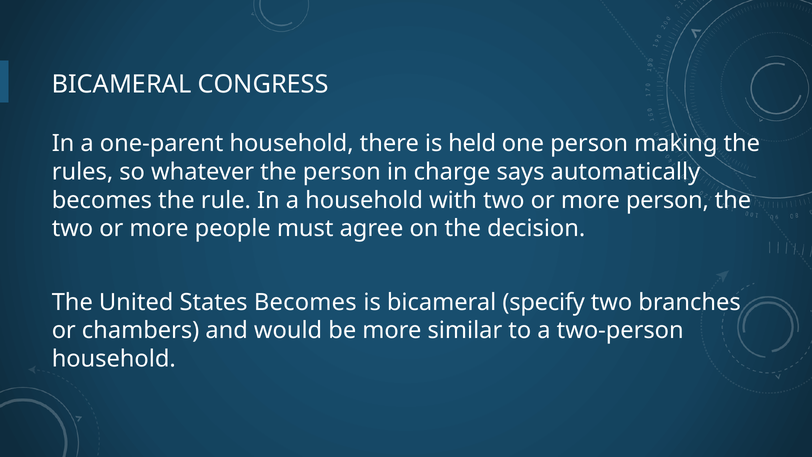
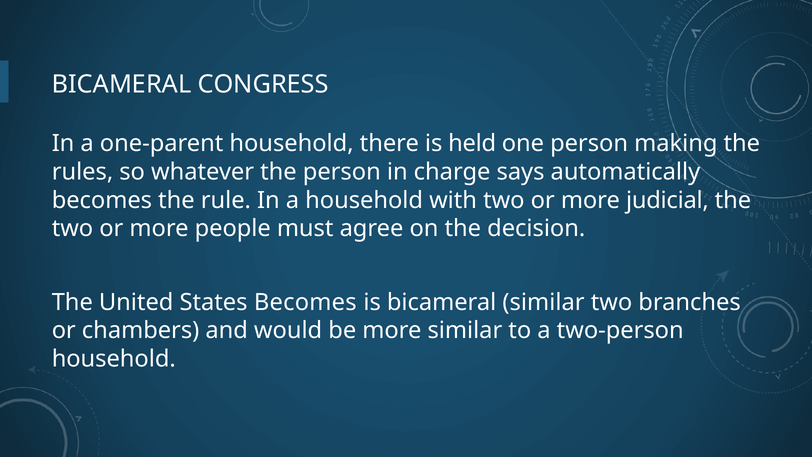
more person: person -> judicial
bicameral specify: specify -> similar
